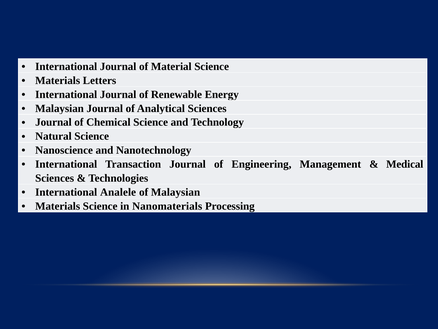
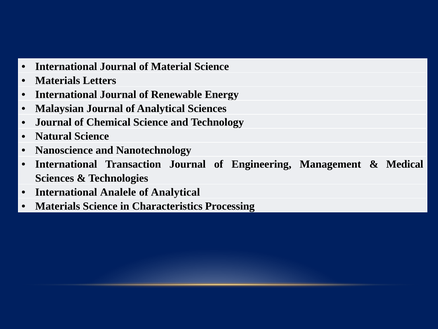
Malaysian at (176, 192): Malaysian -> Analytical
Nanomaterials: Nanomaterials -> Characteristics
